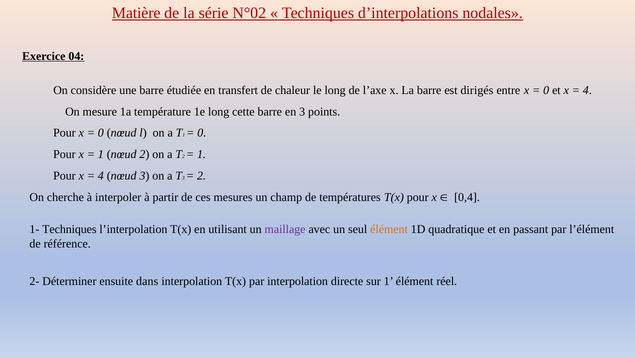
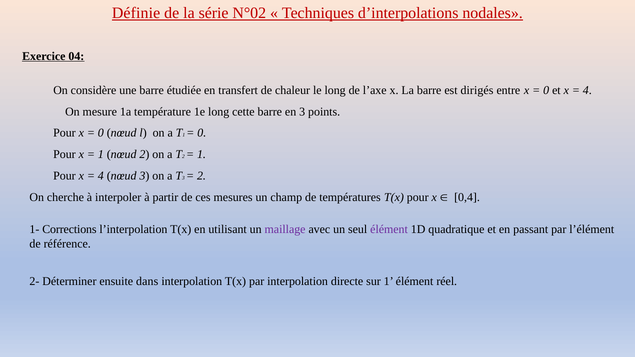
Matière: Matière -> Définie
1- Techniques: Techniques -> Corrections
élément at (389, 230) colour: orange -> purple
